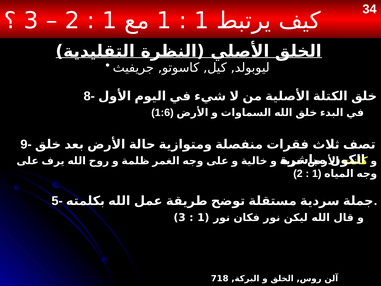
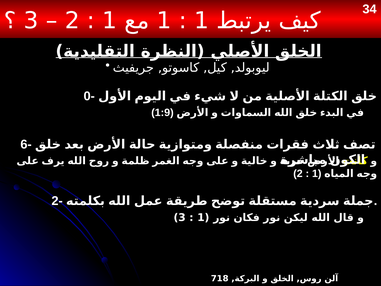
8-: 8- -> 0-
1:6: 1:6 -> 1:9
9-: 9- -> 6-
5-: 5- -> 2-
